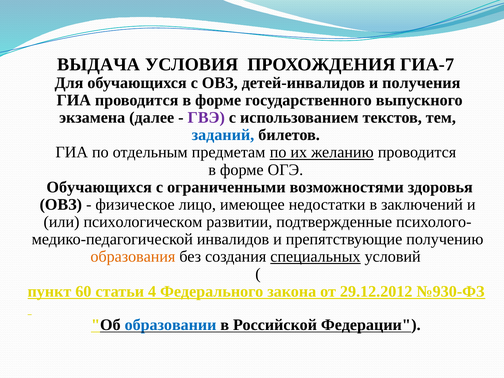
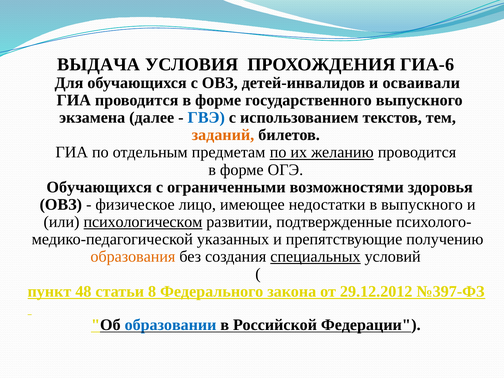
ГИА-7: ГИА-7 -> ГИА-6
получения: получения -> осваивали
ГВЭ colour: purple -> blue
заданий colour: blue -> orange
в заключений: заключений -> выпускного
психологическом underline: none -> present
инвалидов: инвалидов -> указанных
60: 60 -> 48
4: 4 -> 8
№930-ФЗ: №930-ФЗ -> №397-ФЗ
